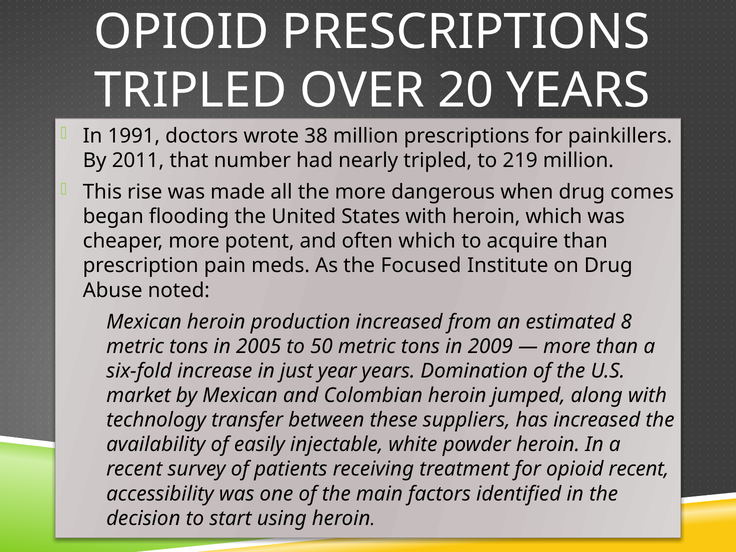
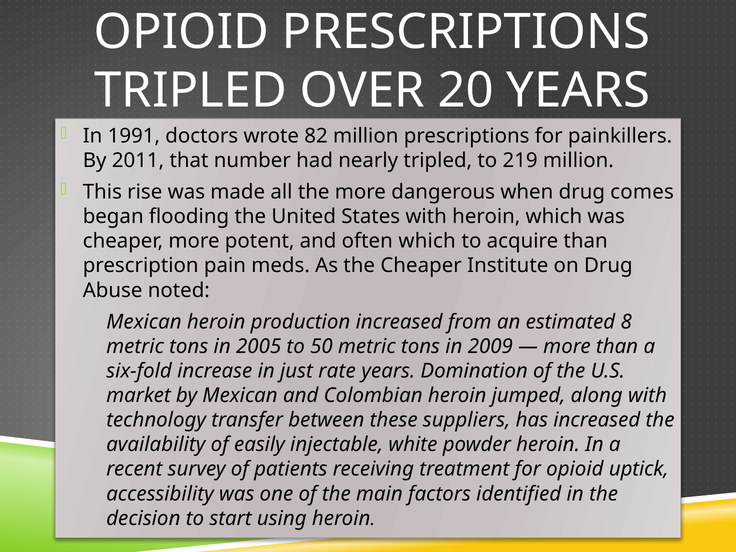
38: 38 -> 82
the Focused: Focused -> Cheaper
year: year -> rate
opioid recent: recent -> uptick
